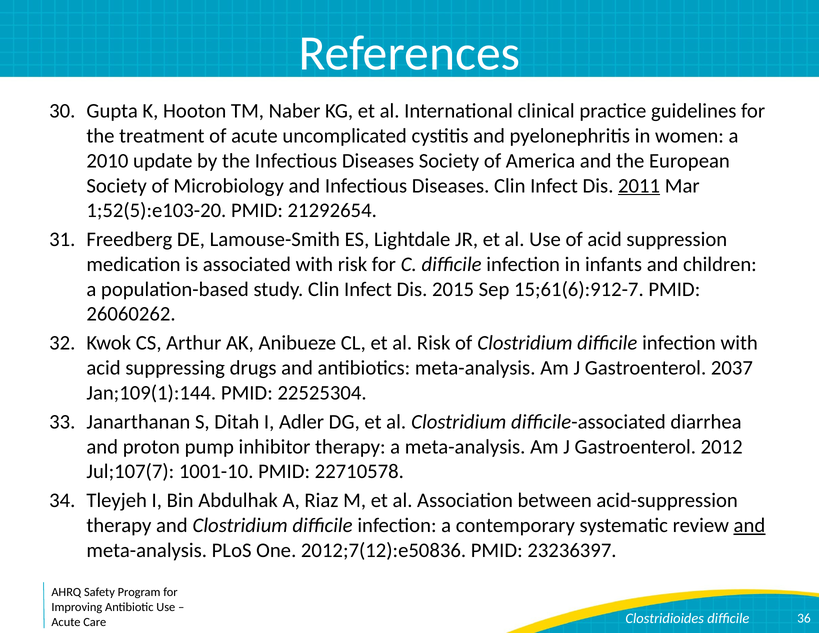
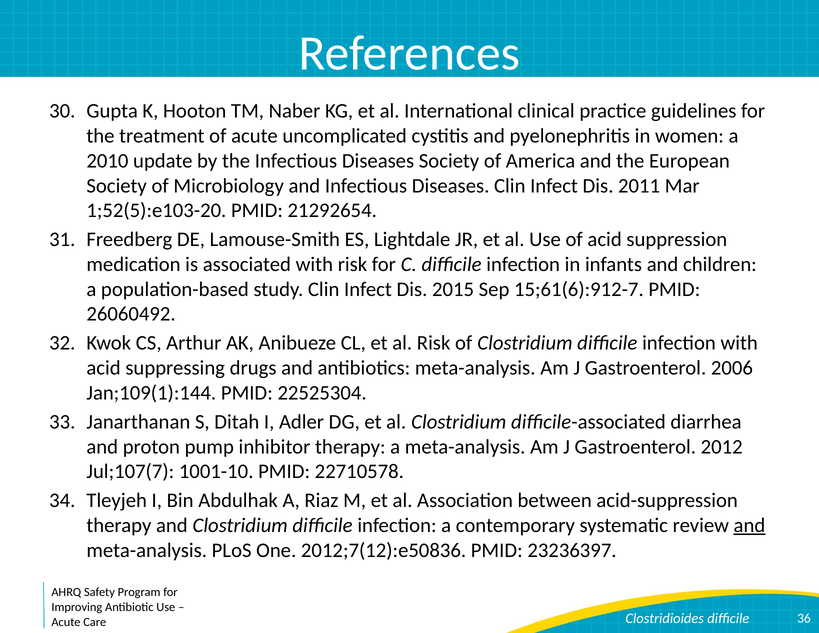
2011 underline: present -> none
26060262: 26060262 -> 26060492
2037: 2037 -> 2006
